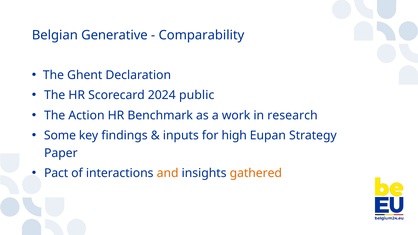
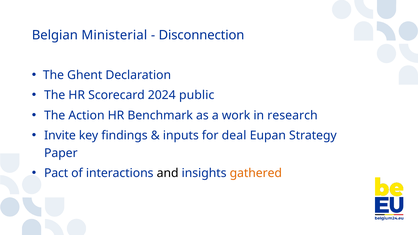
Generative: Generative -> Ministerial
Comparability: Comparability -> Disconnection
Some: Some -> Invite
high: high -> deal
and colour: orange -> black
